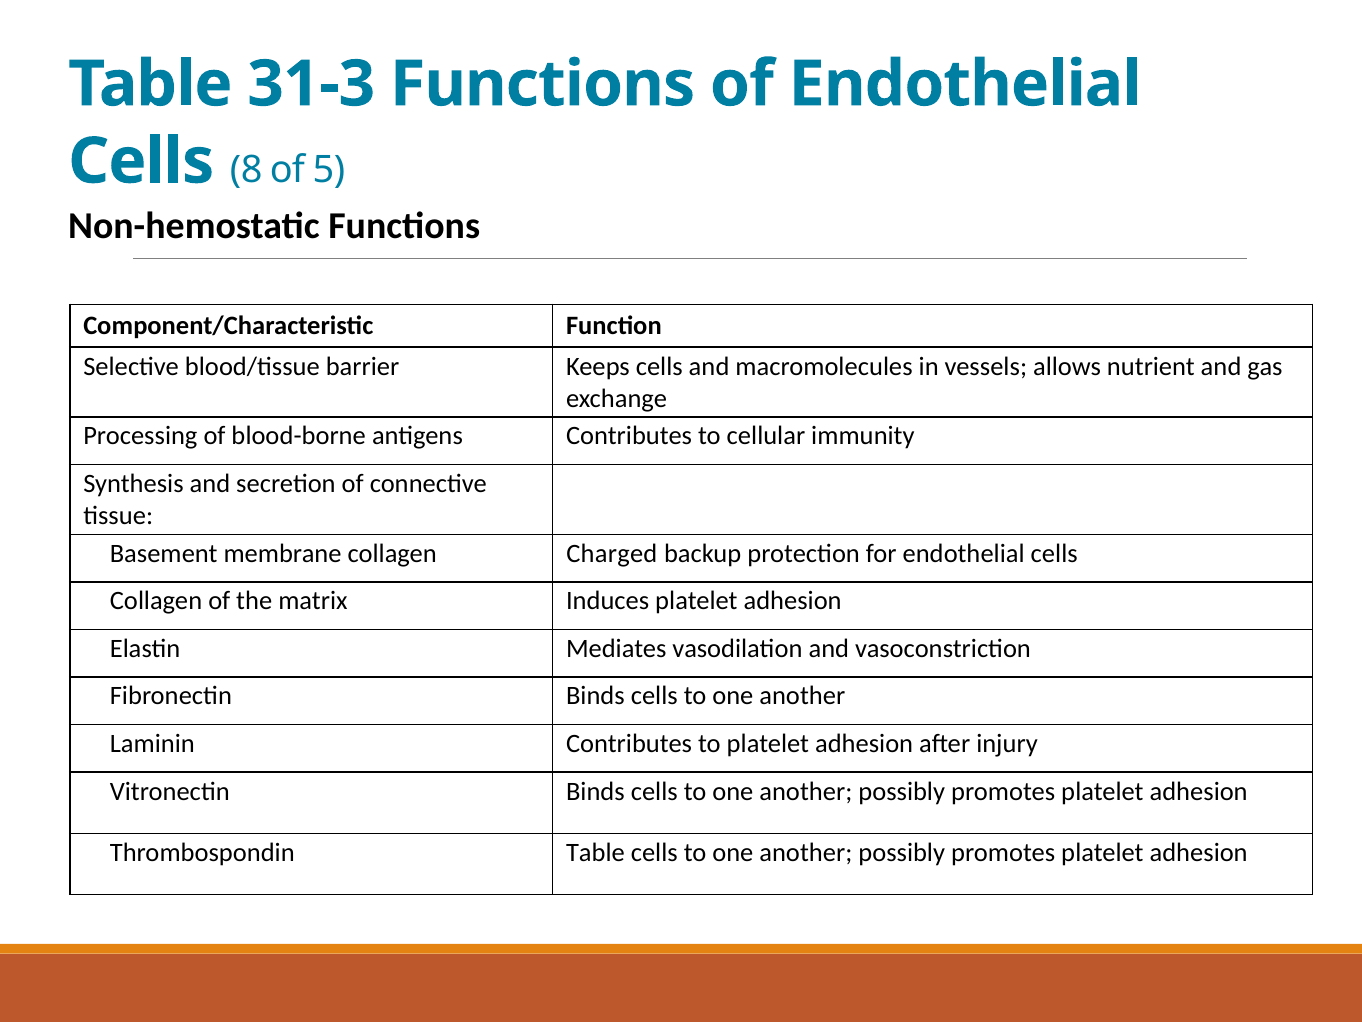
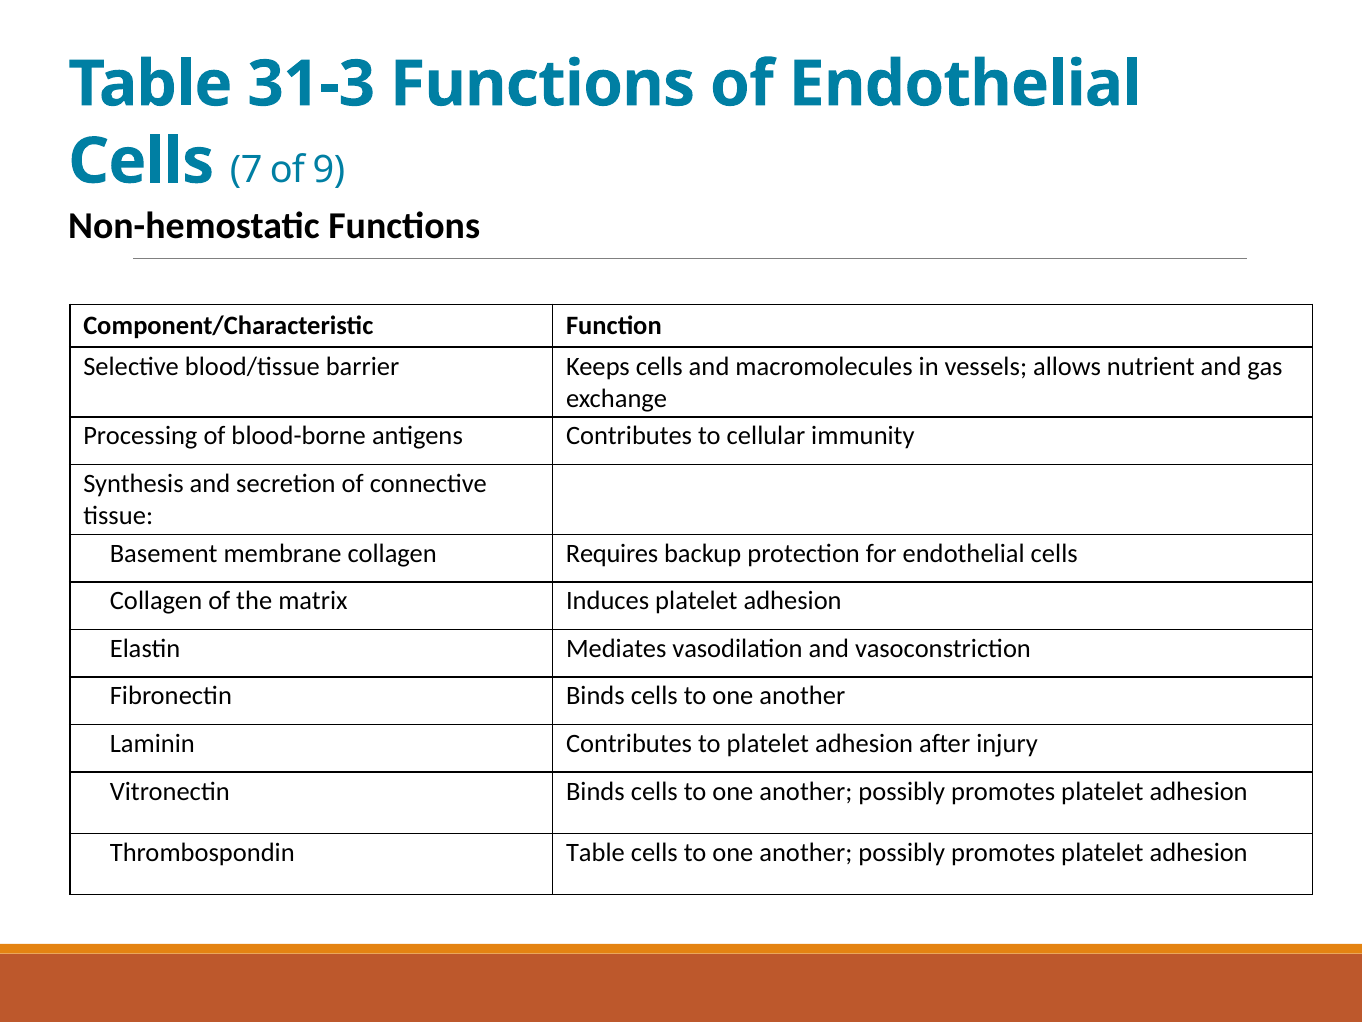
8: 8 -> 7
5: 5 -> 9
Charged: Charged -> Requires
